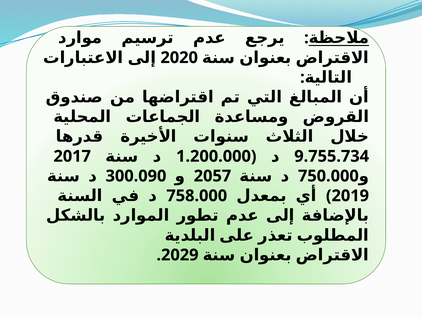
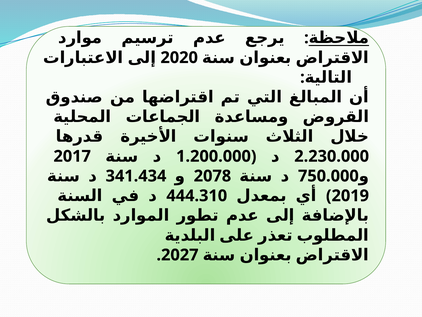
9.755.734: 9.755.734 -> 2.230.000
300.090: 300.090 -> 341.434
2057: 2057 -> 2078
758.000: 758.000 -> 444.310
2029: 2029 -> 2027
